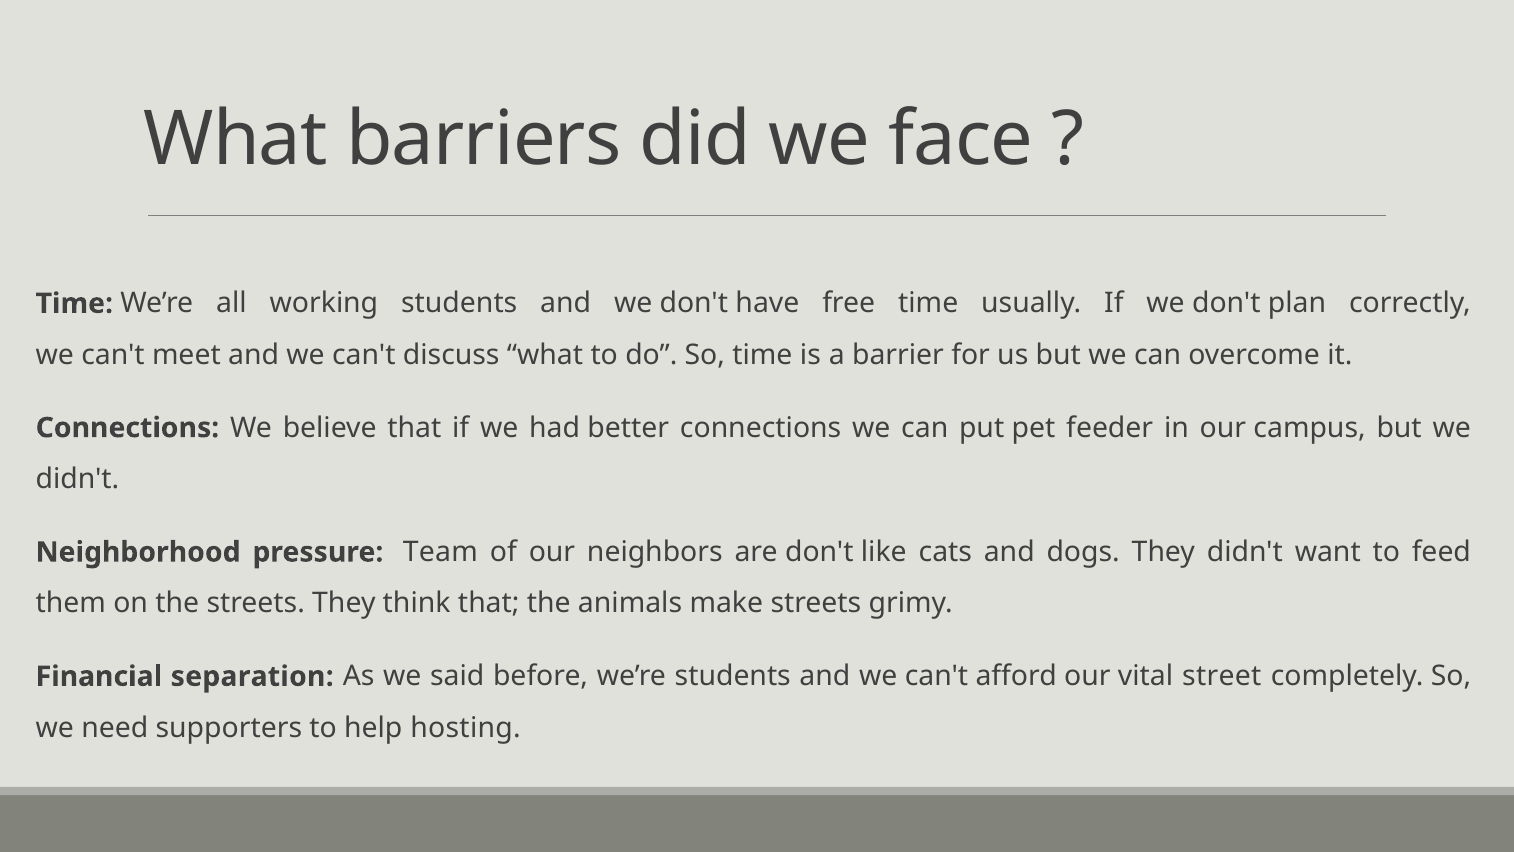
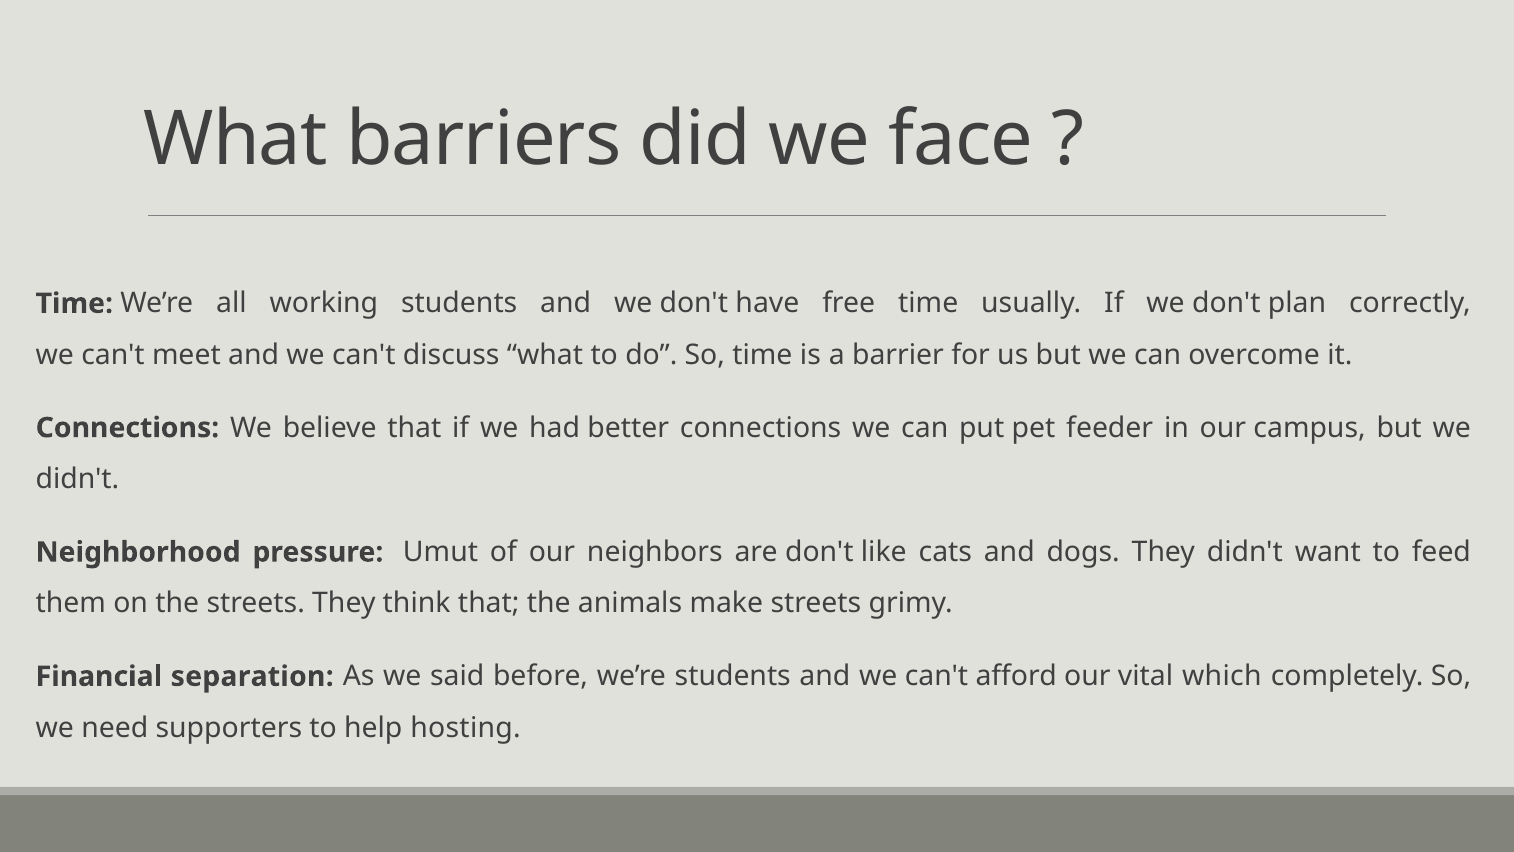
Team: Team -> Umut
street: street -> which
